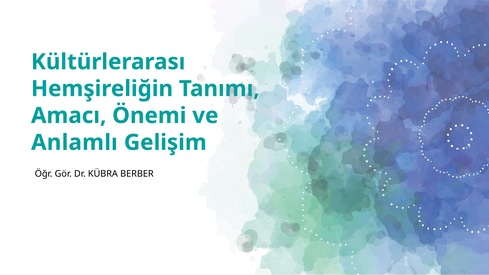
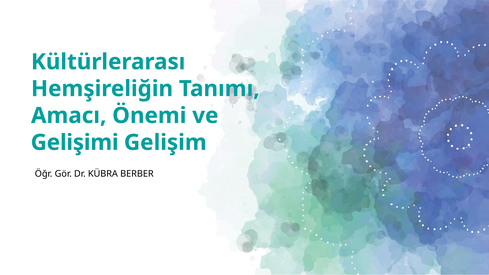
Anlamlı: Anlamlı -> Gelişimi
